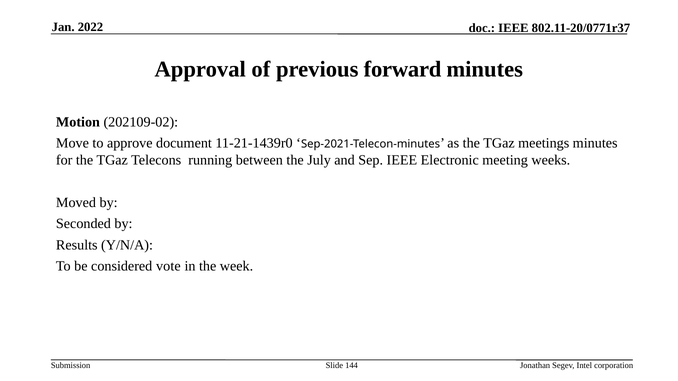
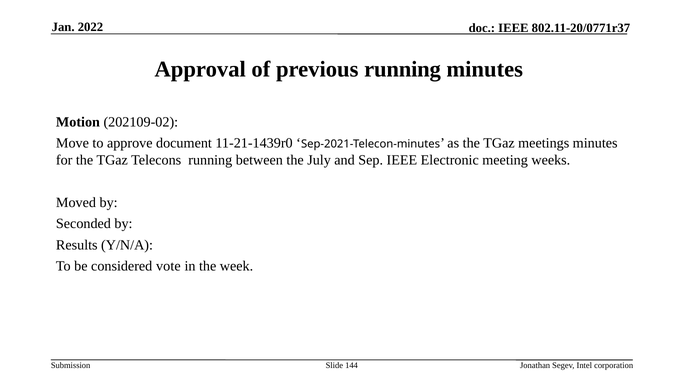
previous forward: forward -> running
